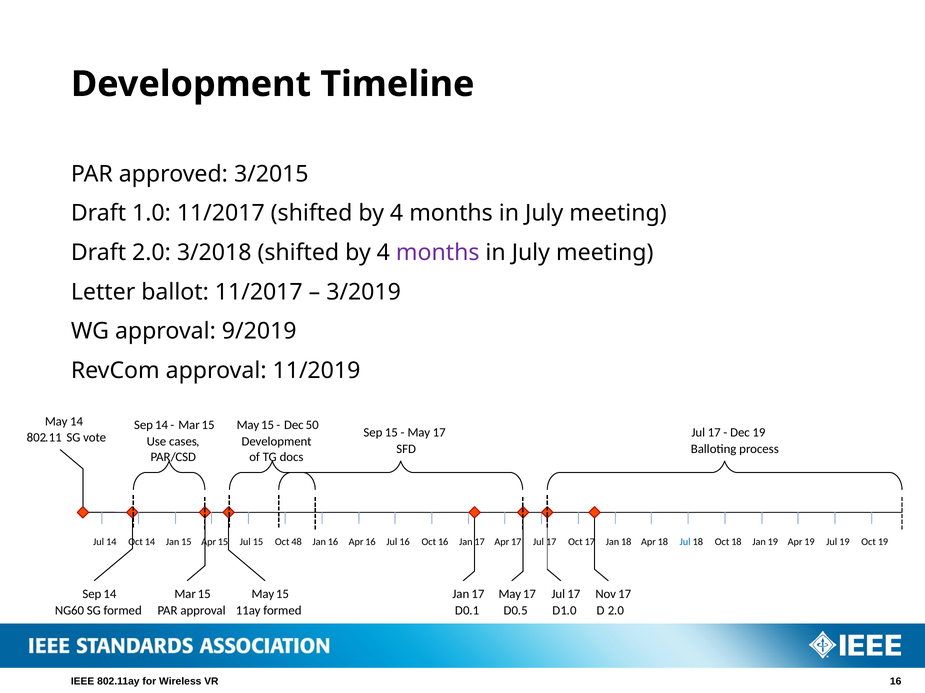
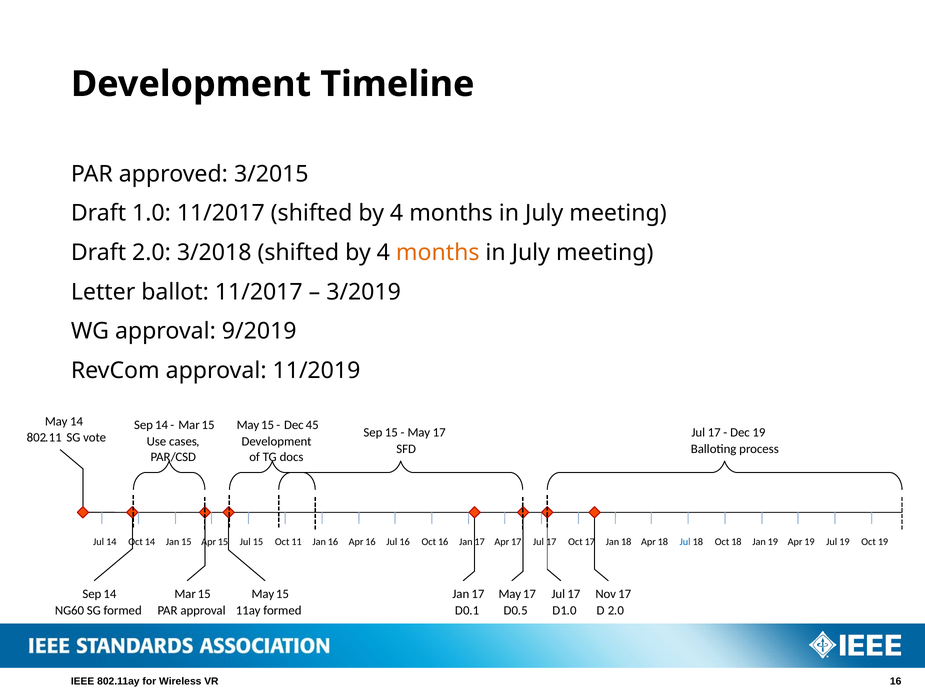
months at (438, 253) colour: purple -> orange
50: 50 -> 45
48: 48 -> 11
